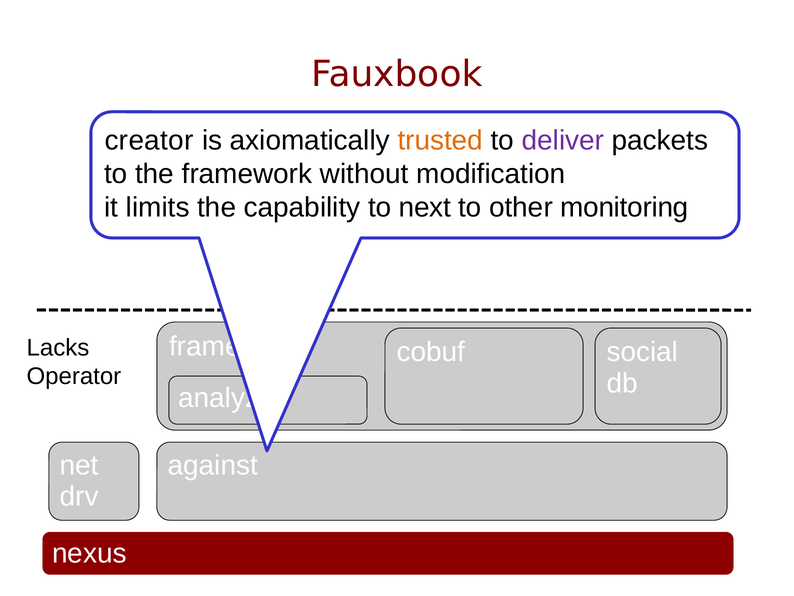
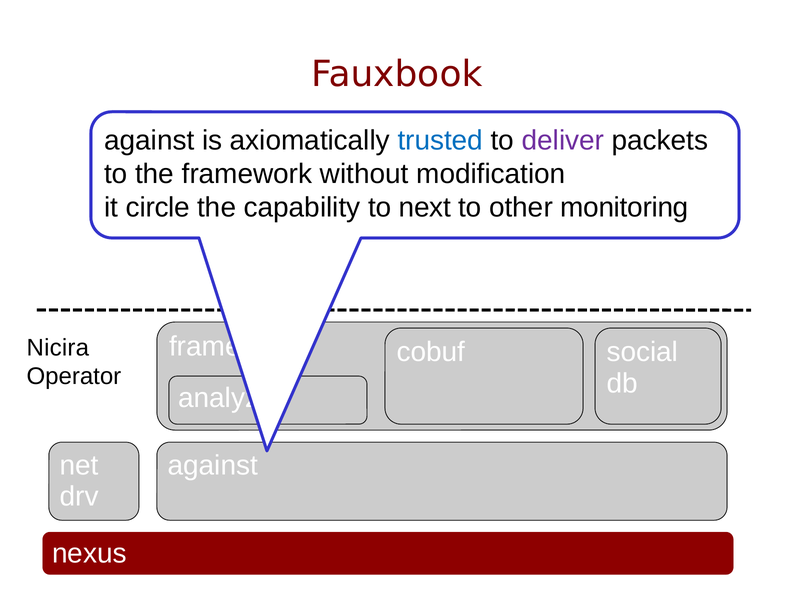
creator at (149, 140): creator -> against
trusted colour: orange -> blue
limits: limits -> circle
Lacks: Lacks -> Nicira
